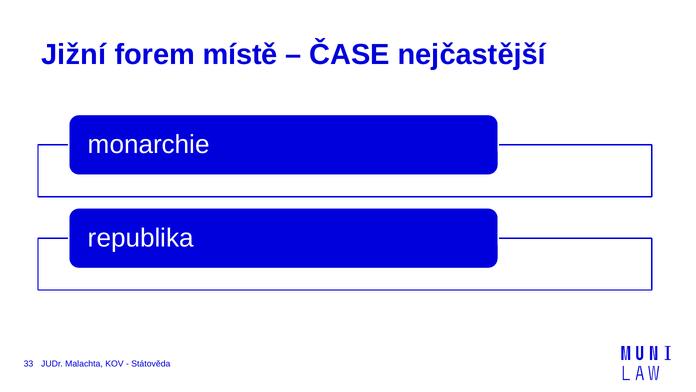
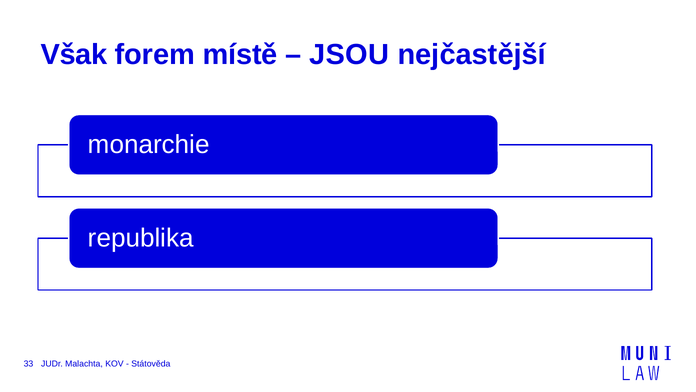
Jižní: Jižní -> Však
ČASE: ČASE -> JSOU
